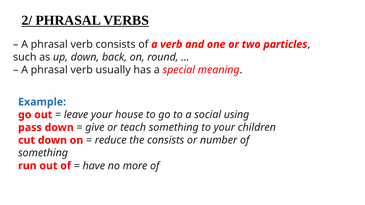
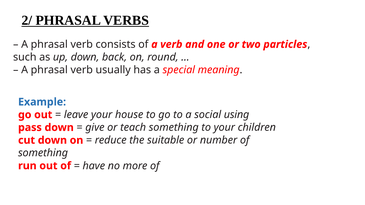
the consists: consists -> suitable
